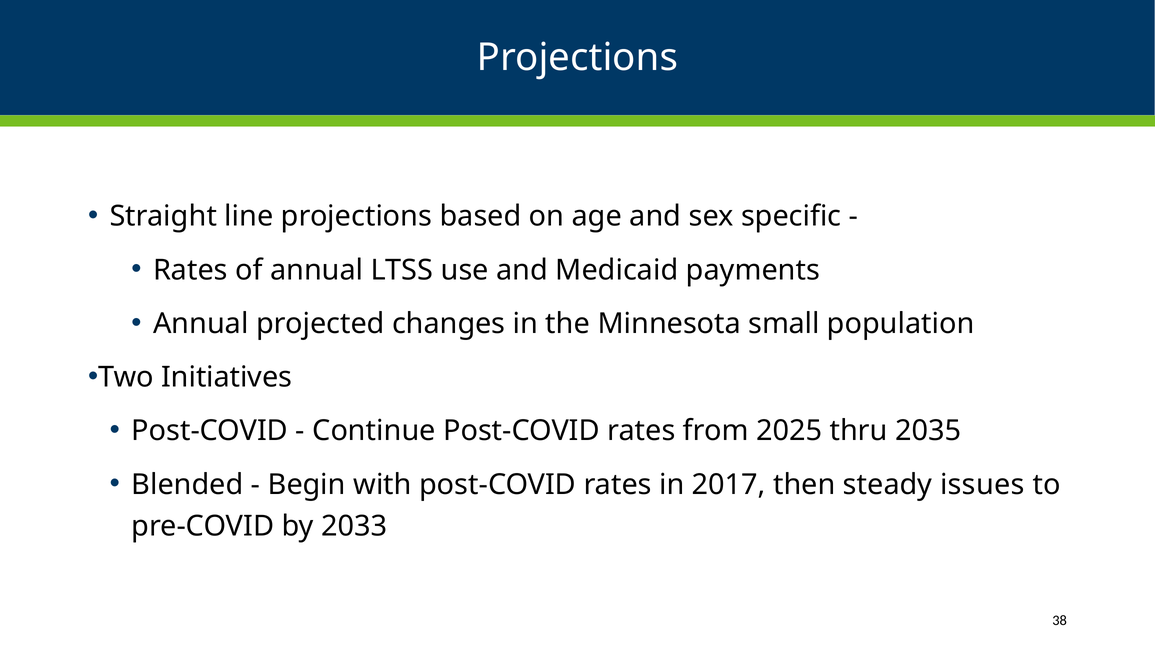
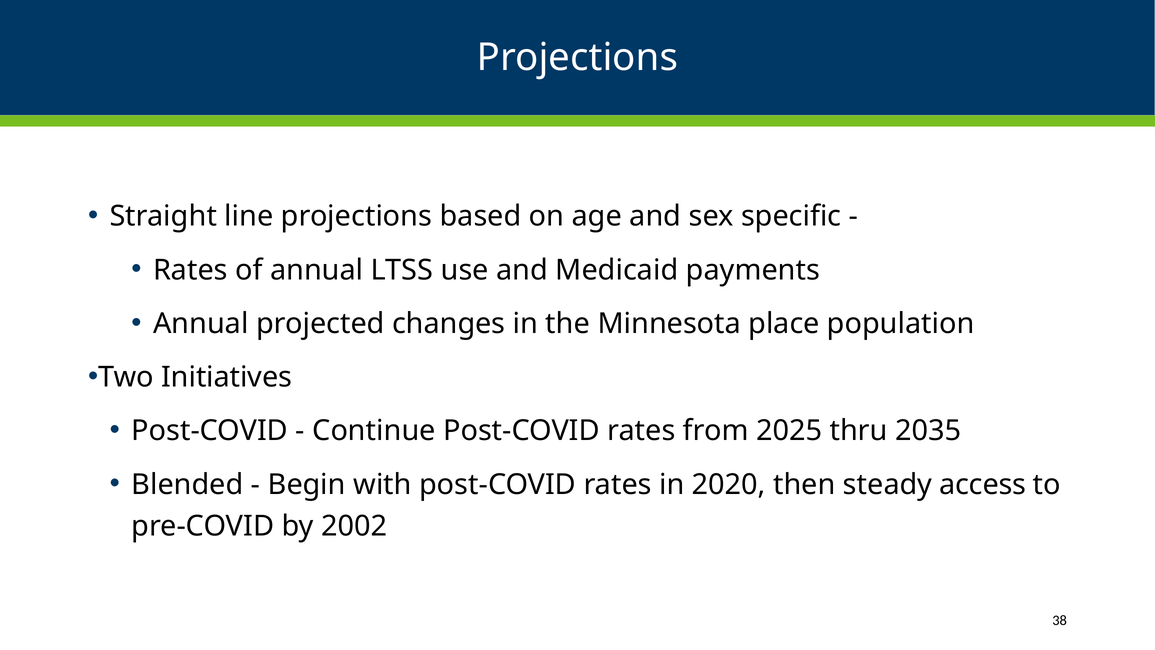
small: small -> place
2017: 2017 -> 2020
issues: issues -> access
2033: 2033 -> 2002
